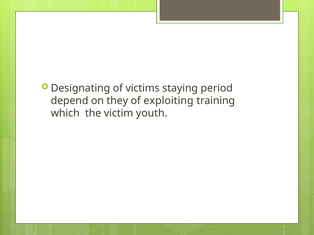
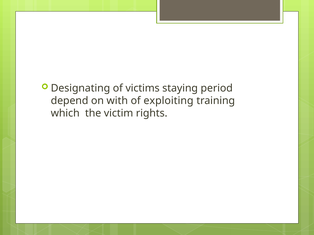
they: they -> with
youth: youth -> rights
